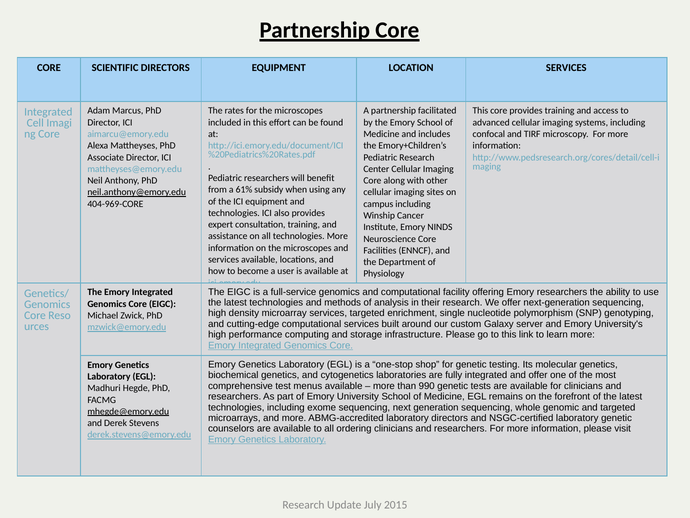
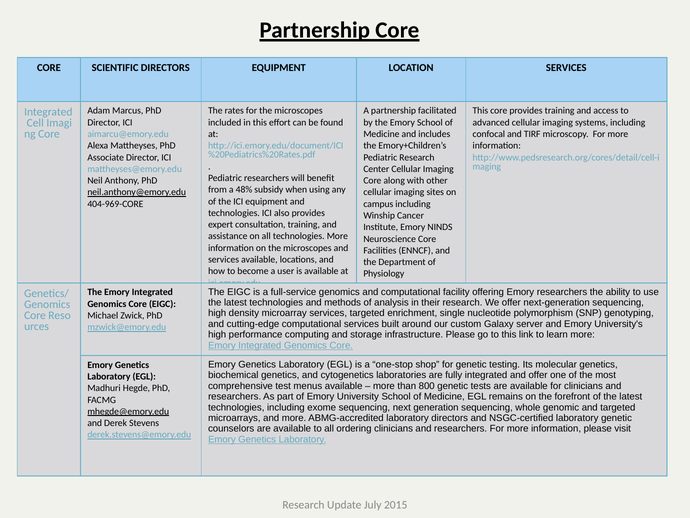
61%: 61% -> 48%
990: 990 -> 800
